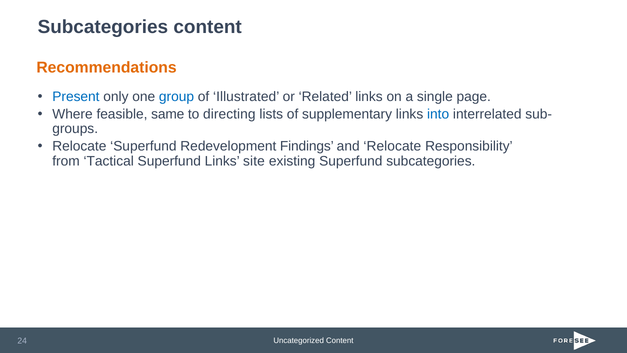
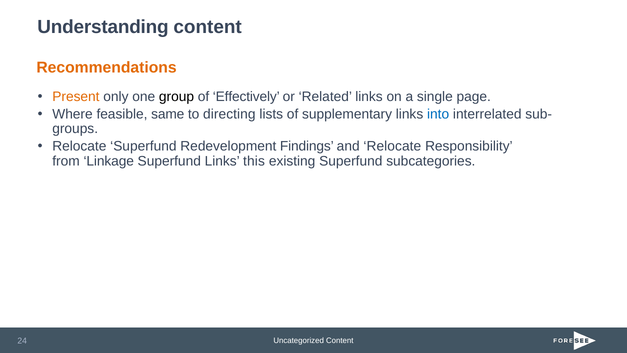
Subcategories at (103, 27): Subcategories -> Understanding
Present colour: blue -> orange
group colour: blue -> black
Illustrated: Illustrated -> Effectively
Tactical: Tactical -> Linkage
site: site -> this
